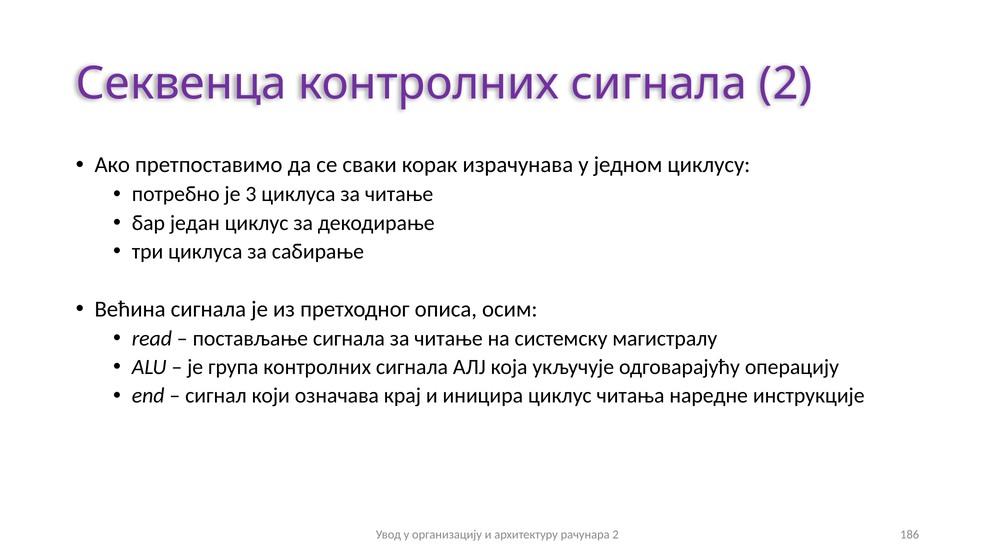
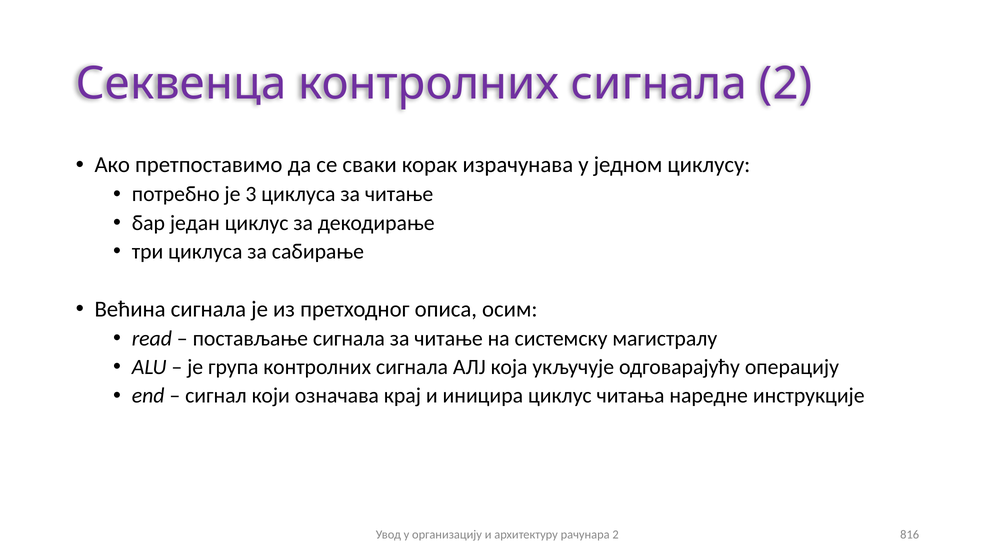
186: 186 -> 816
